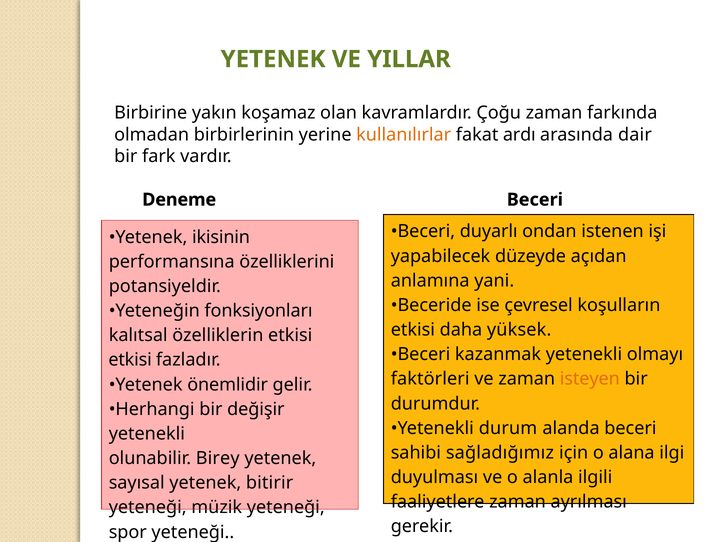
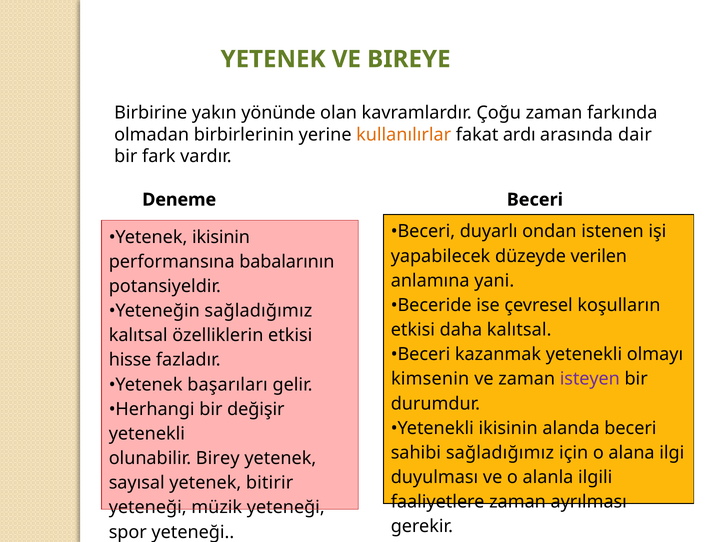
YILLAR: YILLAR -> BIREYE
koşamaz: koşamaz -> yönünde
açıdan: açıdan -> verilen
özelliklerini: özelliklerini -> babalarının
Yeteneğin fonksiyonları: fonksiyonları -> sağladığımız
daha yüksek: yüksek -> kalıtsal
etkisi at (130, 360): etkisi -> hisse
faktörleri: faktörleri -> kimsenin
isteyen colour: orange -> purple
önemlidir: önemlidir -> başarıları
Yetenekli durum: durum -> ikisinin
